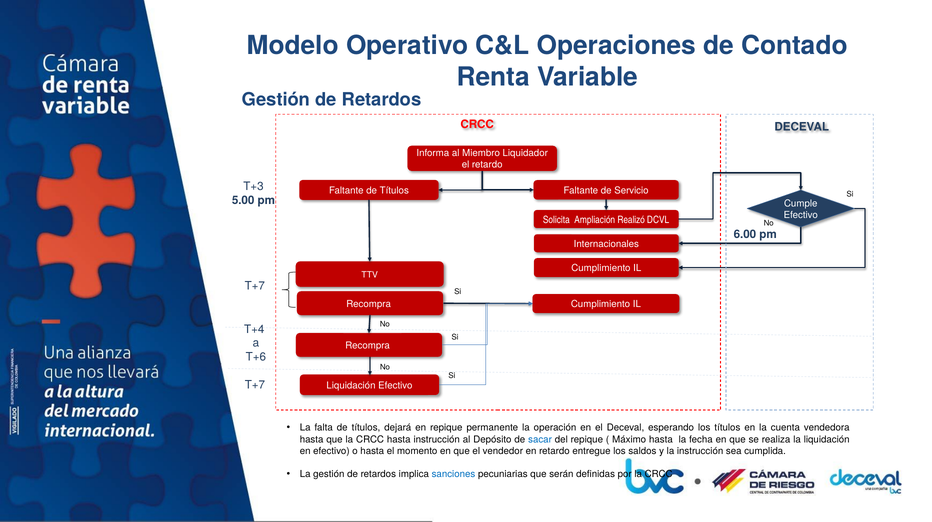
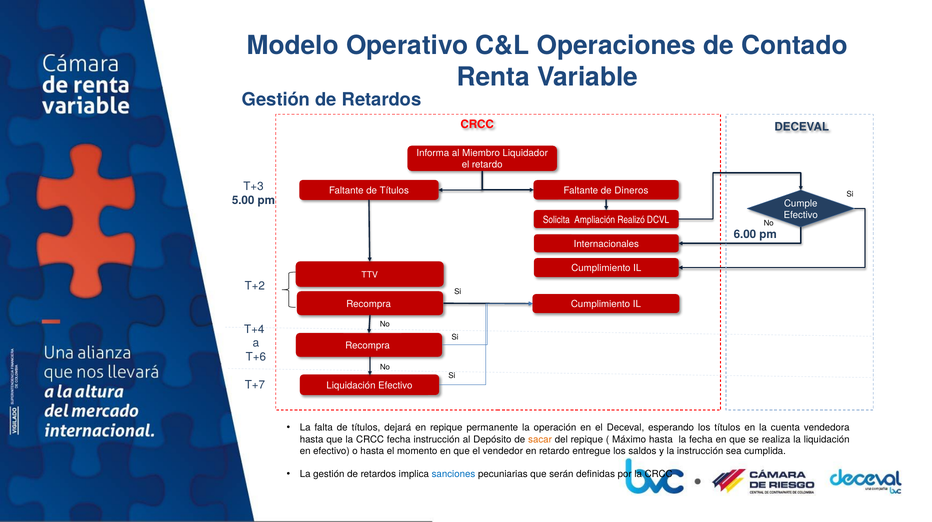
Servicio: Servicio -> Dineros
T+7 at (255, 286): T+7 -> T+2
CRCC hasta: hasta -> fecha
sacar colour: blue -> orange
